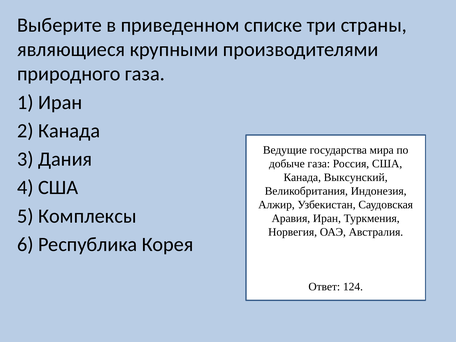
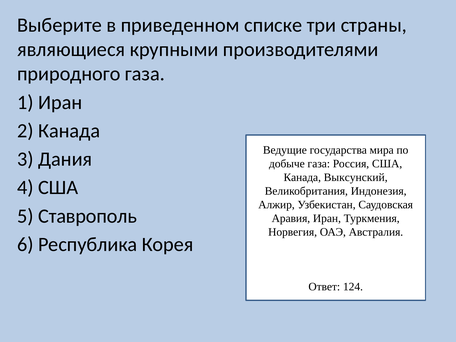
Комплексы: Комплексы -> Ставрополь
